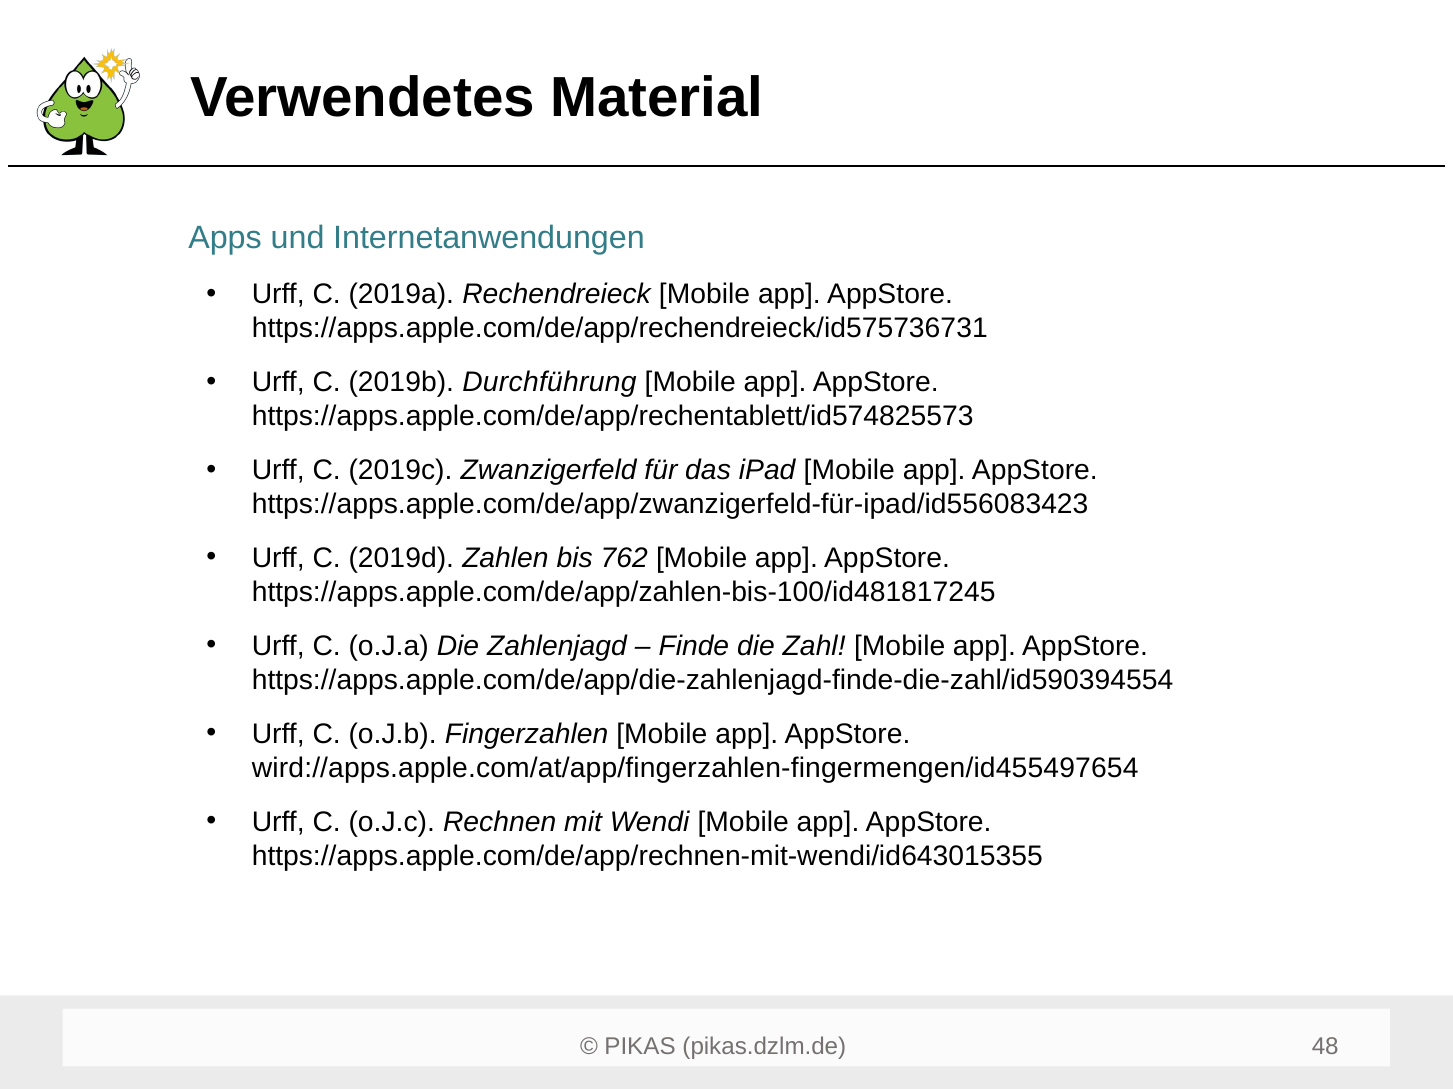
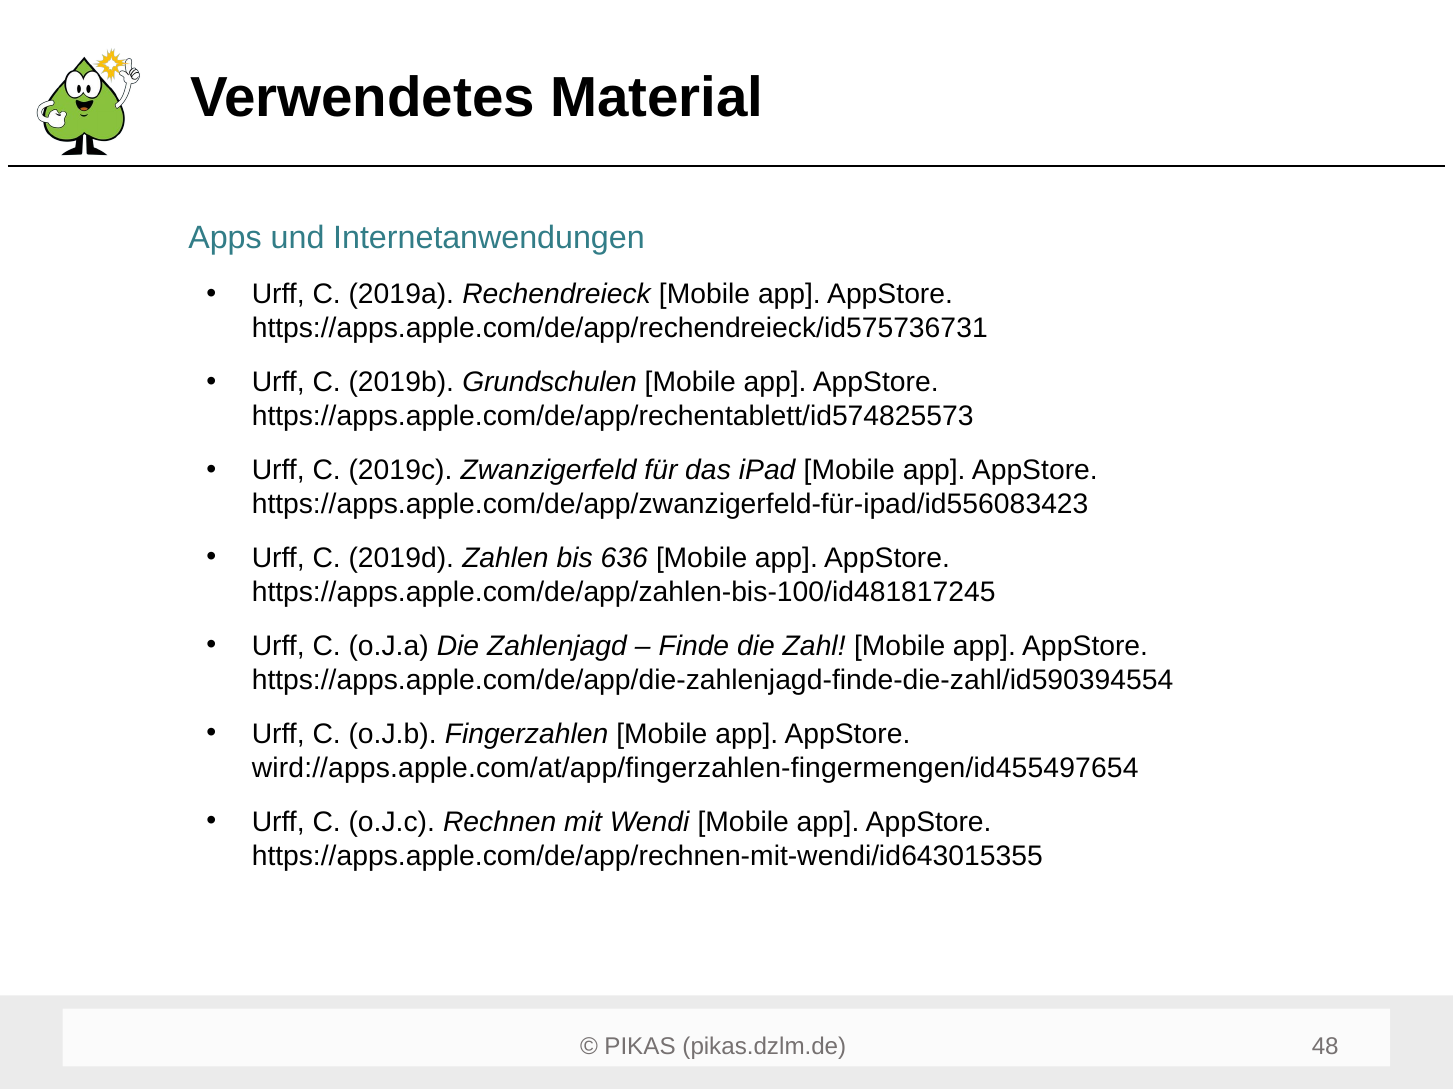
Durchführung: Durchführung -> Grundschulen
762: 762 -> 636
